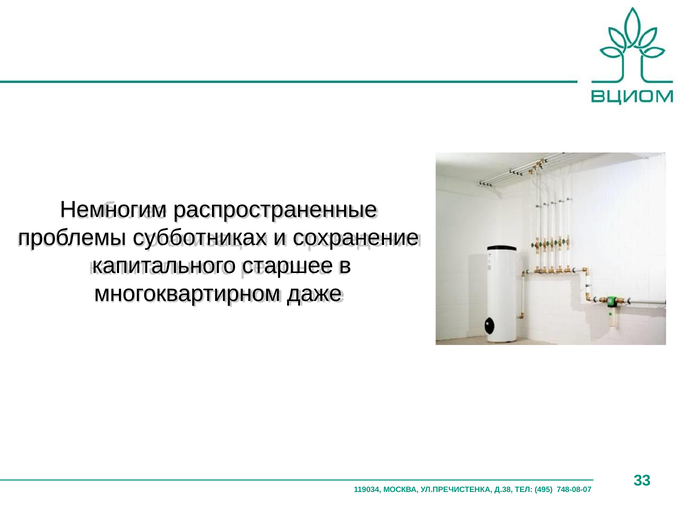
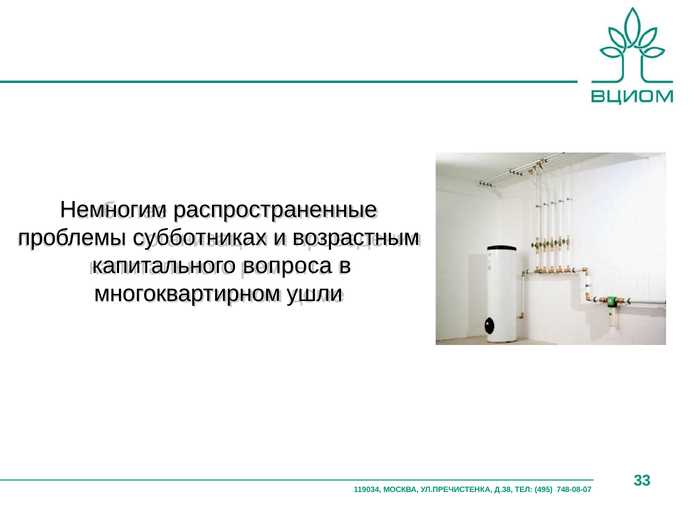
сохранение: сохранение -> возрастным
старшее: старшее -> вопроса
даже: даже -> ушли
